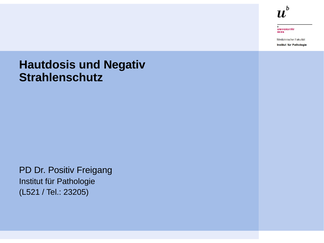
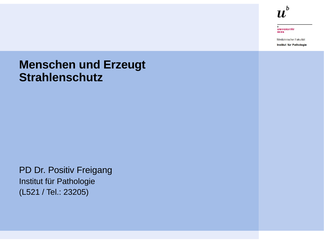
Hautdosis: Hautdosis -> Menschen
Negativ: Negativ -> Erzeugt
